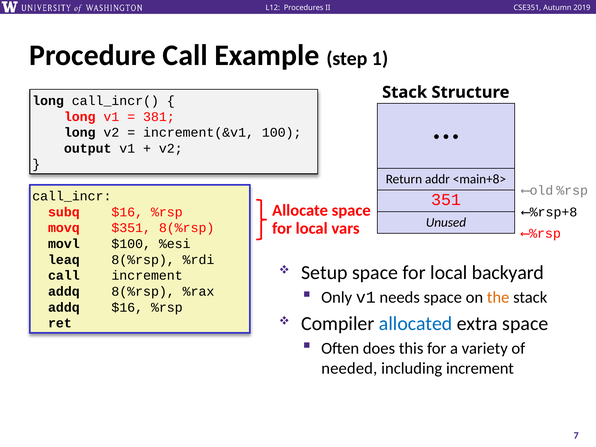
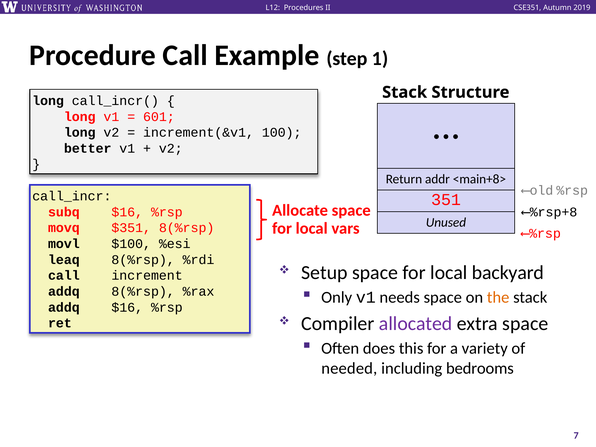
381: 381 -> 601
output: output -> better
allocated colour: blue -> purple
including increment: increment -> bedrooms
